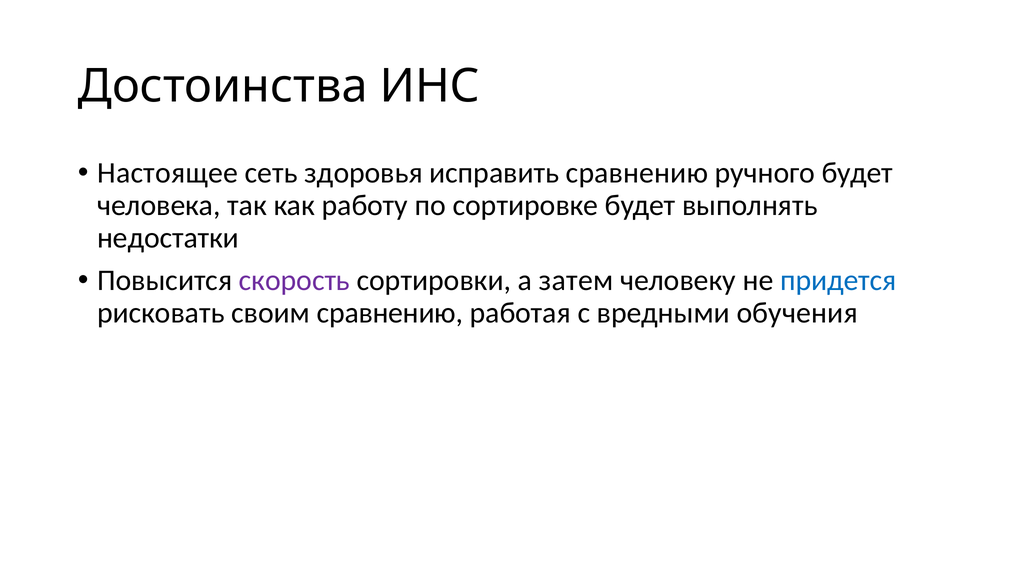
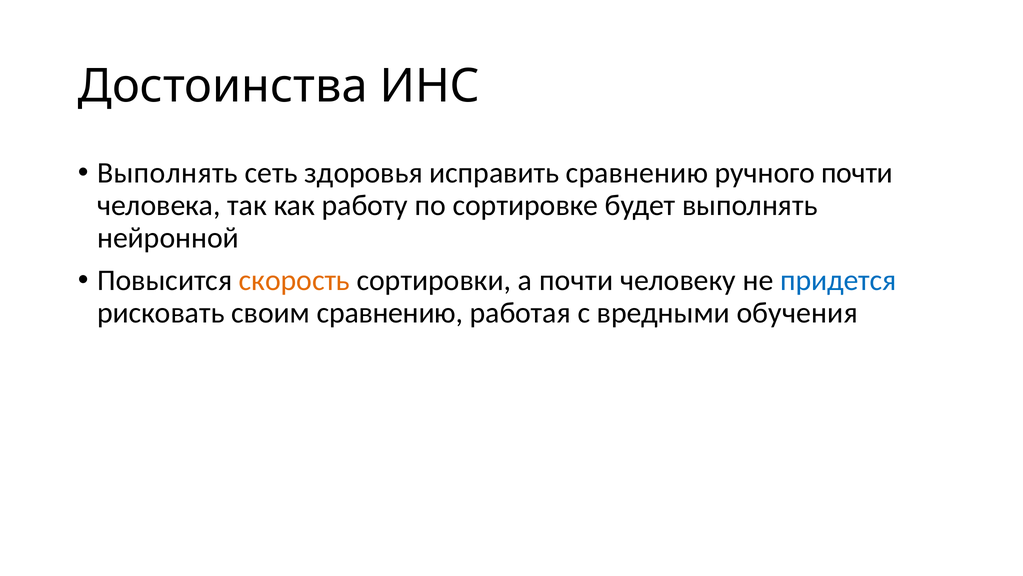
Настоящее at (168, 173): Настоящее -> Выполнять
ручного будет: будет -> почти
недостатки: недостатки -> нейронной
скорость colour: purple -> orange
а затем: затем -> почти
